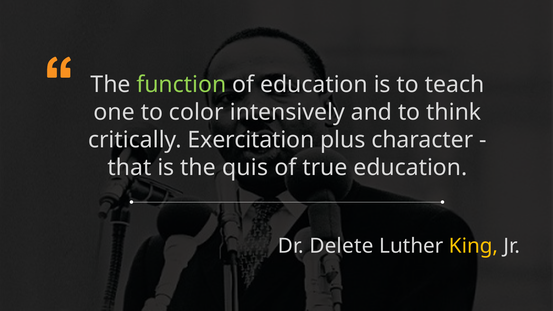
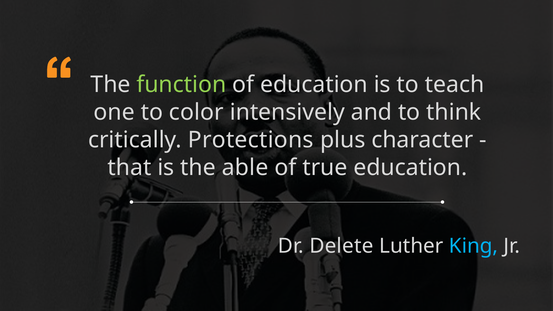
Exercitation: Exercitation -> Protections
quis: quis -> able
King colour: yellow -> light blue
